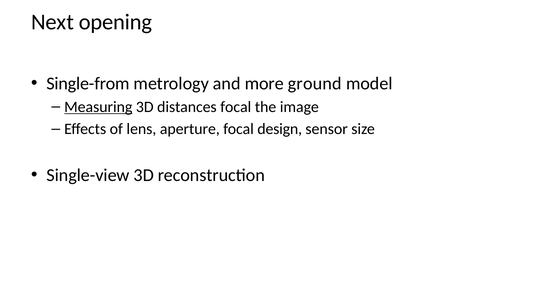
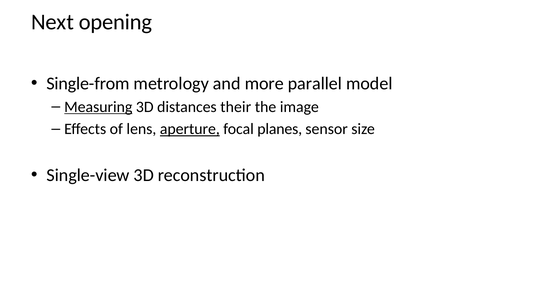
ground: ground -> parallel
distances focal: focal -> their
aperture underline: none -> present
design: design -> planes
